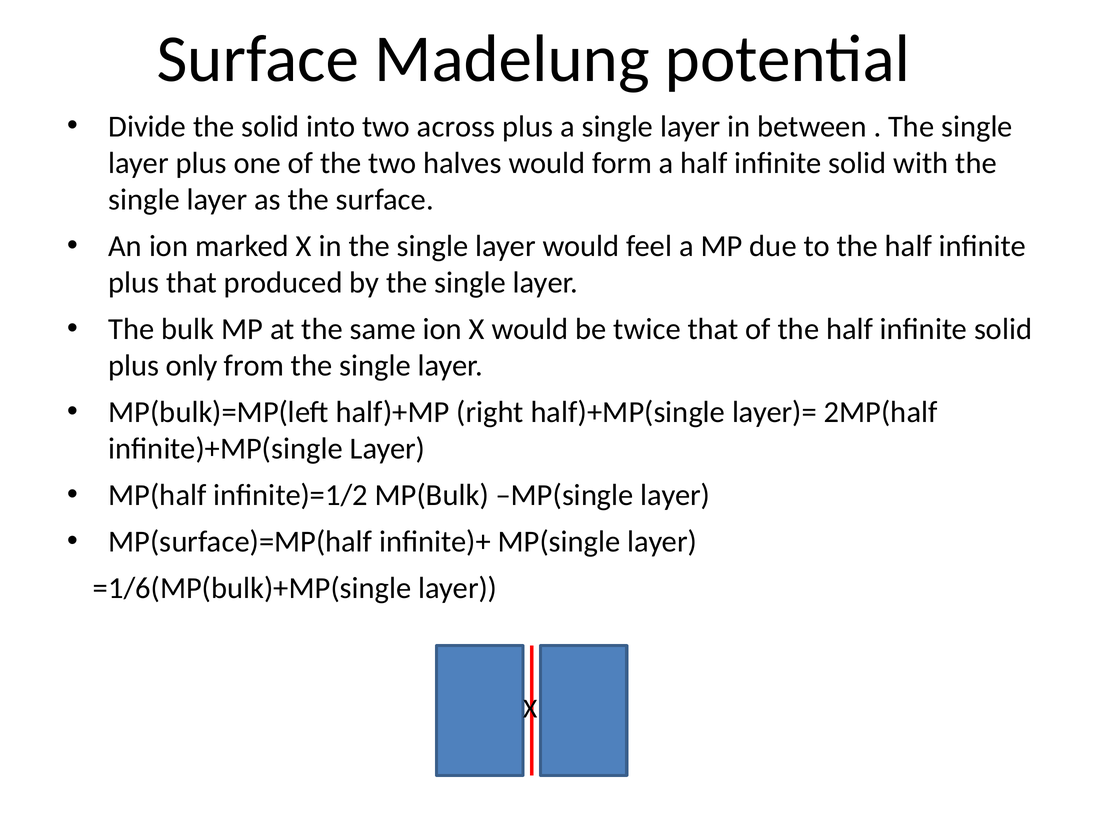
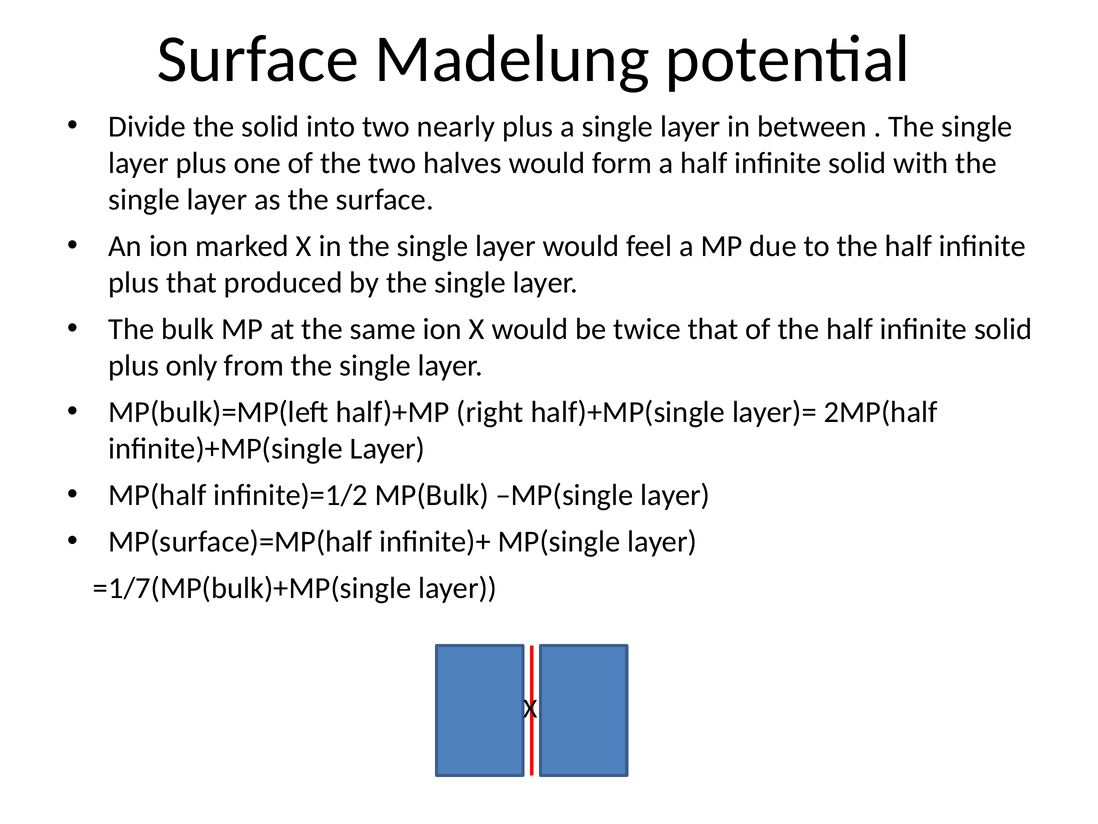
across: across -> nearly
=1/6(MP(bulk)+MP(single: =1/6(MP(bulk)+MP(single -> =1/7(MP(bulk)+MP(single
